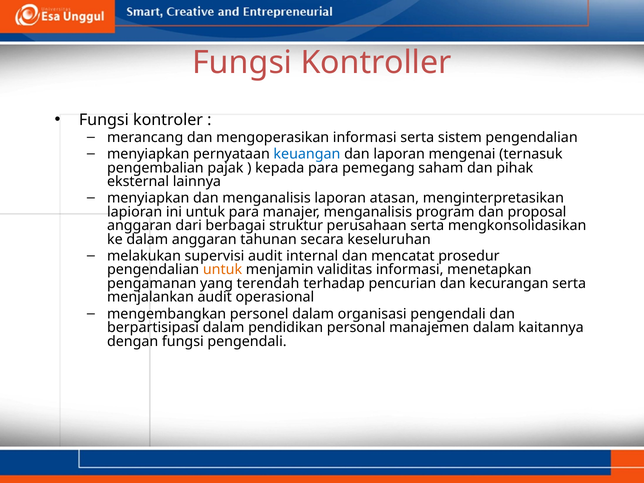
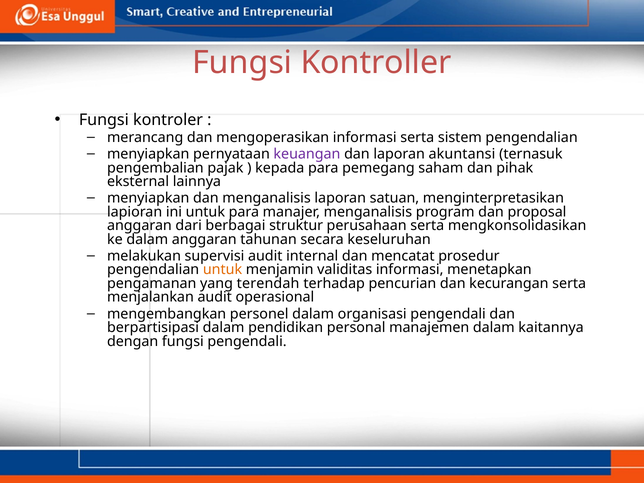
keuangan colour: blue -> purple
mengenai: mengenai -> akuntansi
atasan: atasan -> satuan
